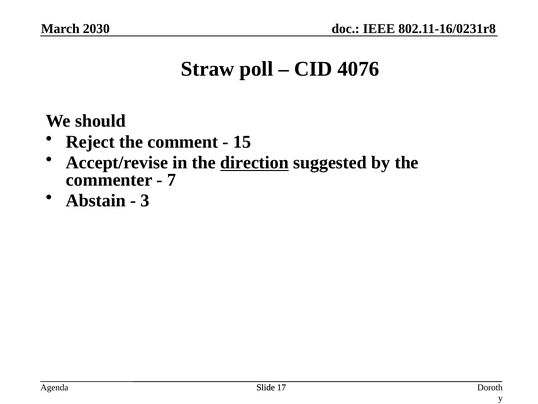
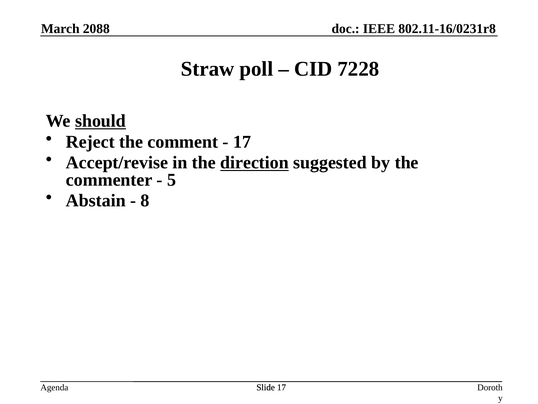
2030: 2030 -> 2088
4076: 4076 -> 7228
should underline: none -> present
15 at (242, 142): 15 -> 17
7: 7 -> 5
3: 3 -> 8
